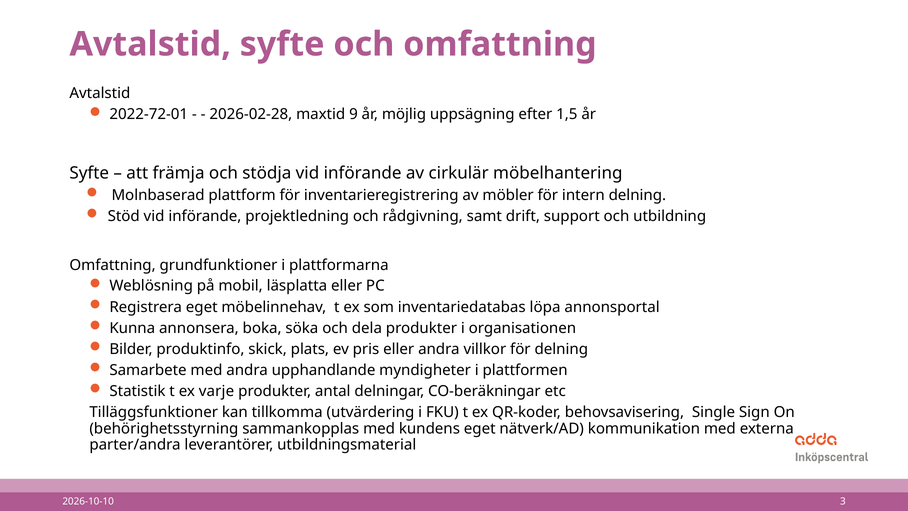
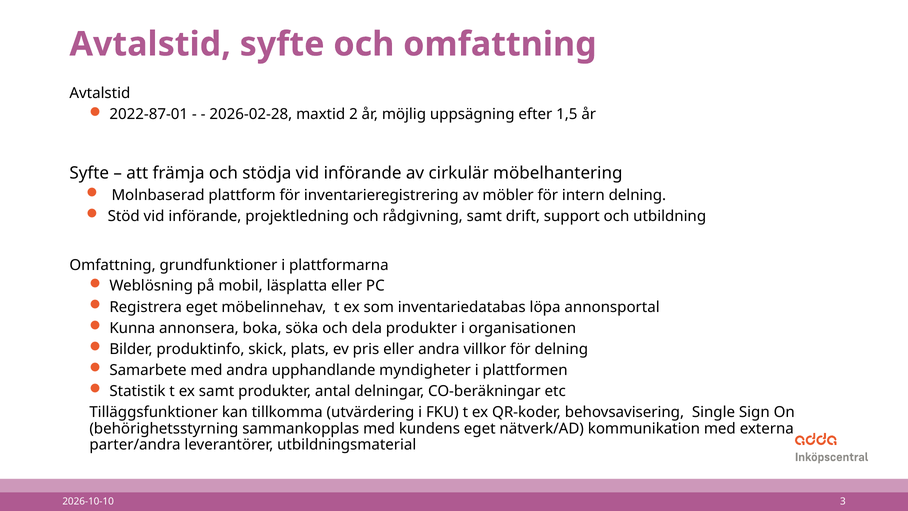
2022-72-01: 2022-72-01 -> 2022-87-01
9: 9 -> 2
ex varje: varje -> samt
